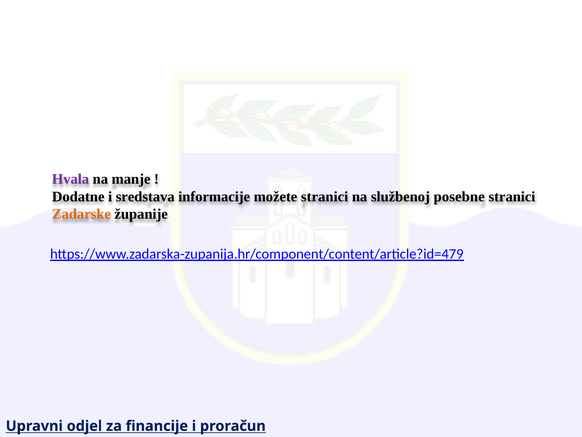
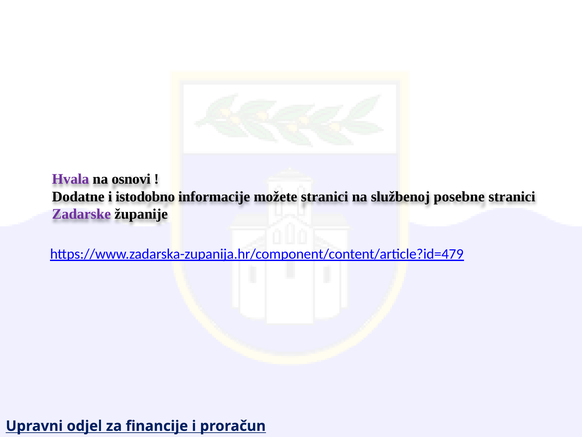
manje: manje -> osnovi
sredstava: sredstava -> istodobno
Zadarske at (81, 214) colour: orange -> purple
